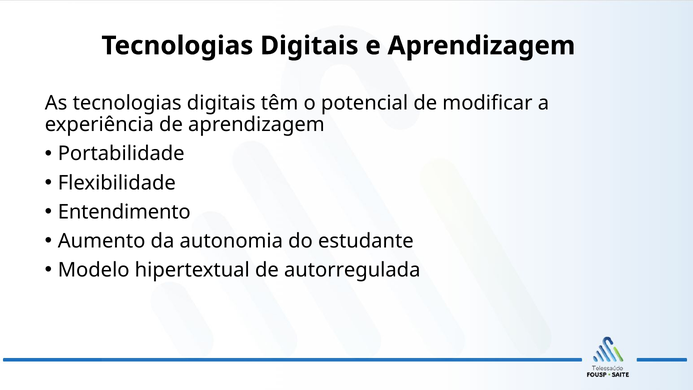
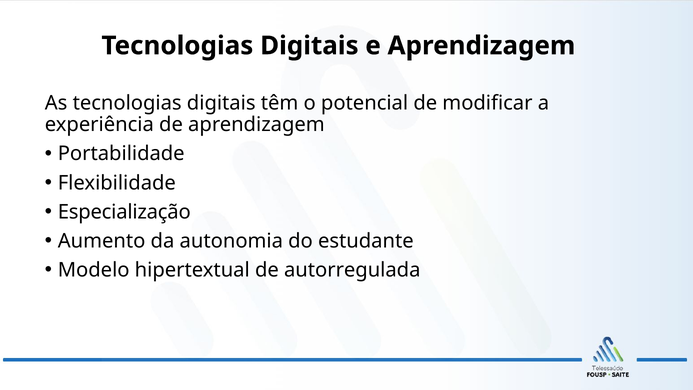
Entendimento: Entendimento -> Especialização
